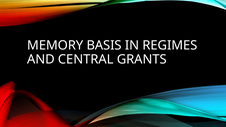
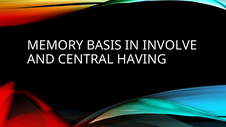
REGIMES: REGIMES -> INVOLVE
GRANTS: GRANTS -> HAVING
